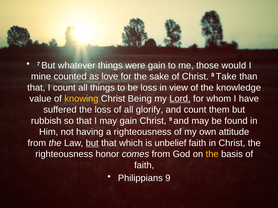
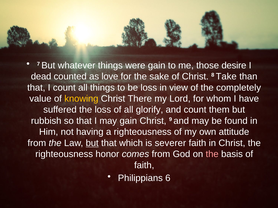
would: would -> desire
mine: mine -> dead
knowledge: knowledge -> completely
Being: Being -> There
Lord underline: present -> none
unbelief: unbelief -> severer
the at (212, 154) colour: yellow -> pink
Philippians 9: 9 -> 6
